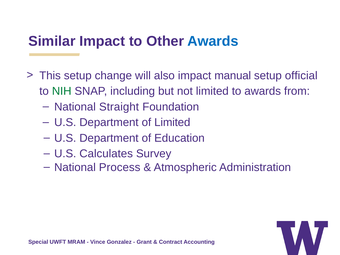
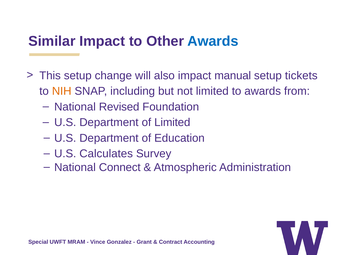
official: official -> tickets
NIH colour: green -> orange
Straight: Straight -> Revised
Process: Process -> Connect
